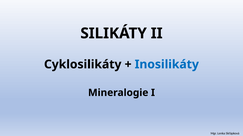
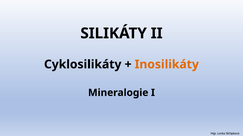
Inosilikáty colour: blue -> orange
